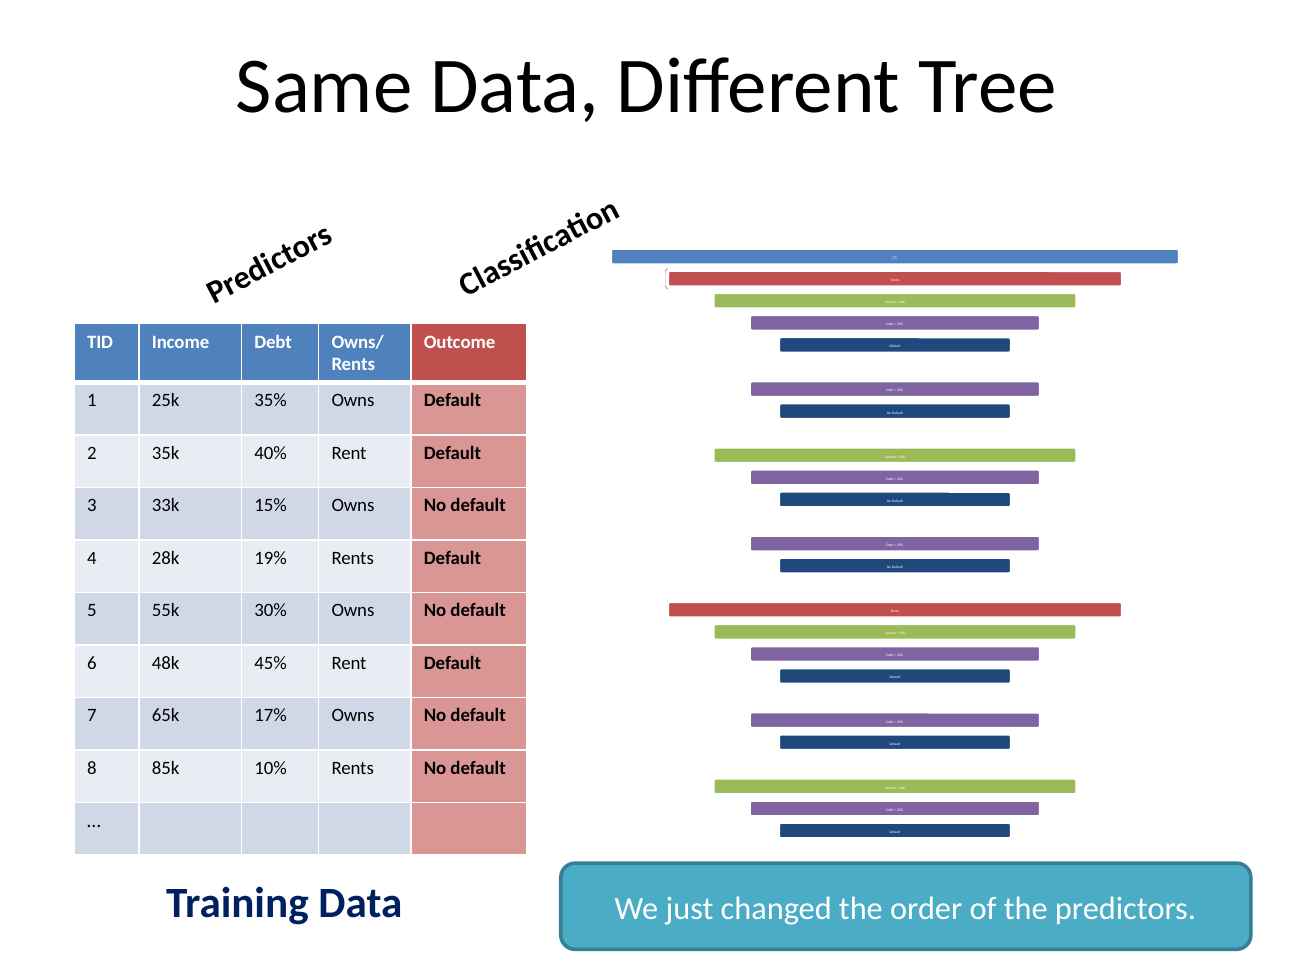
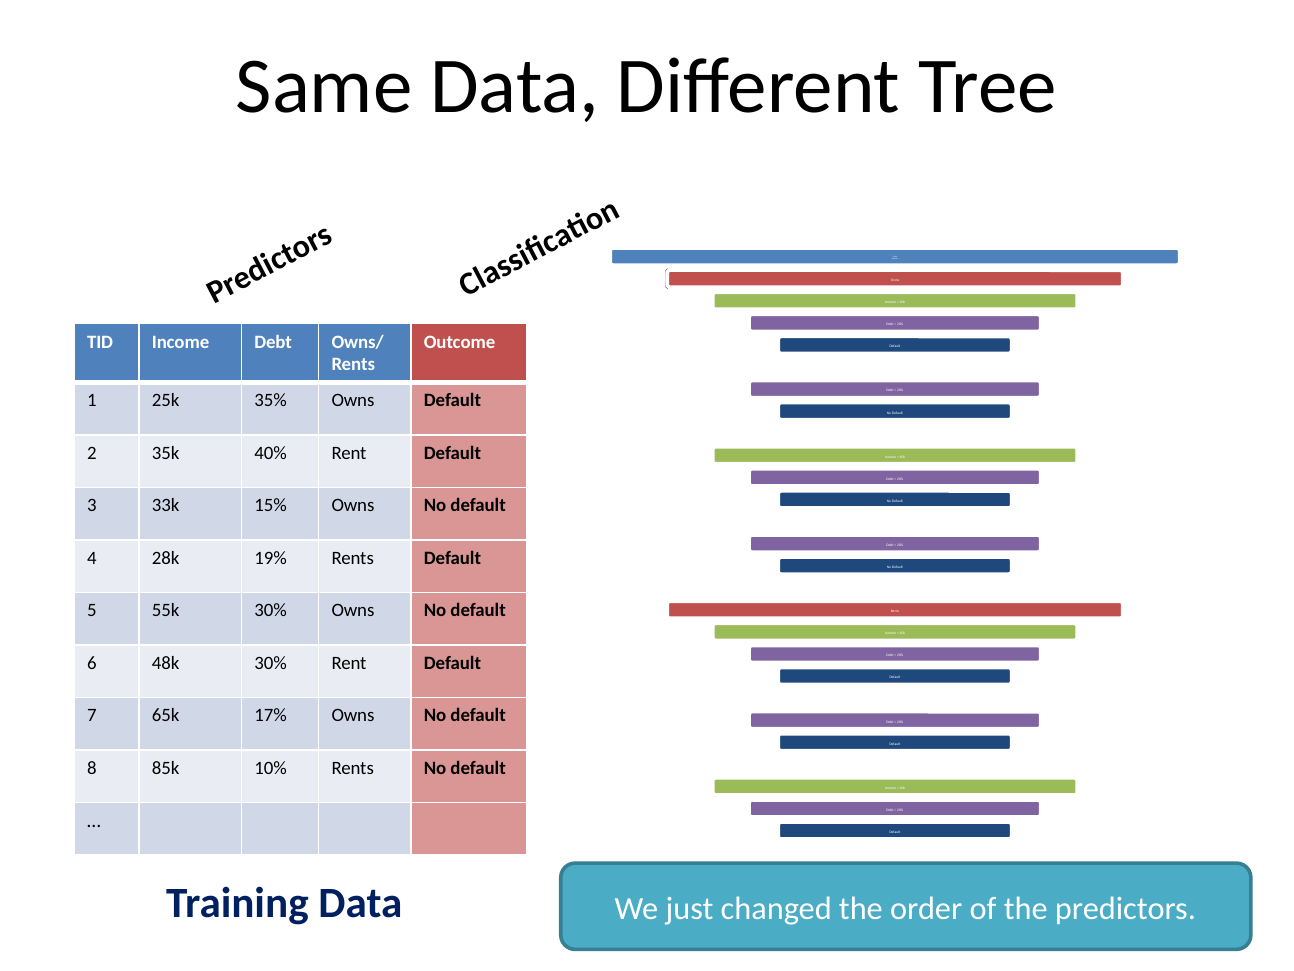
48k 45%: 45% -> 30%
